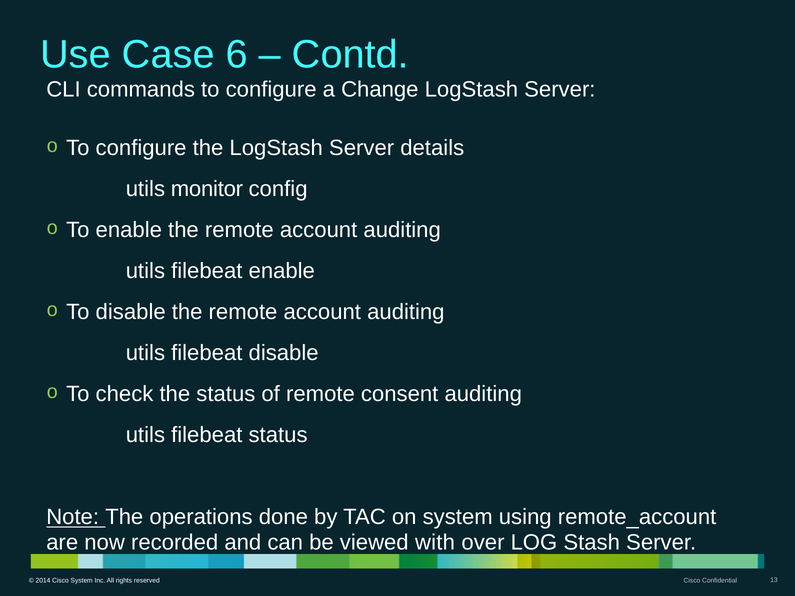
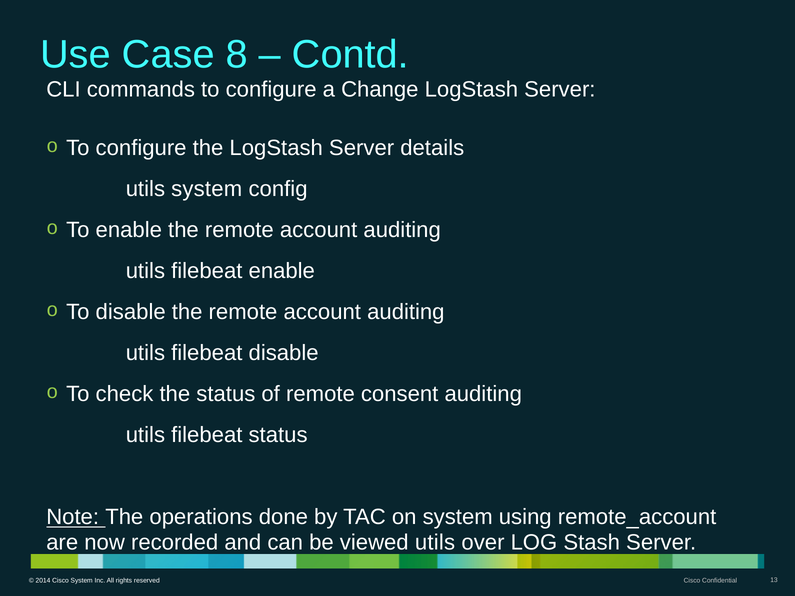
6: 6 -> 8
utils monitor: monitor -> system
viewed with: with -> utils
